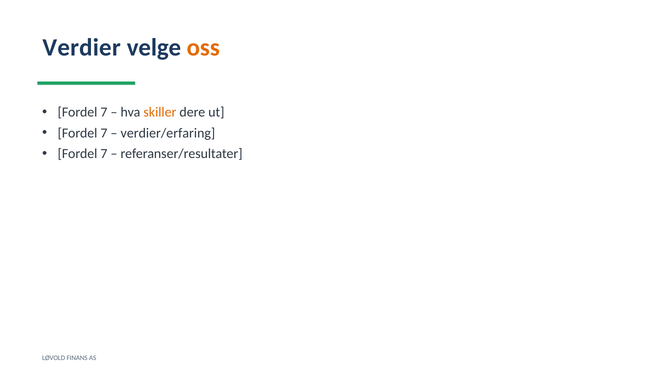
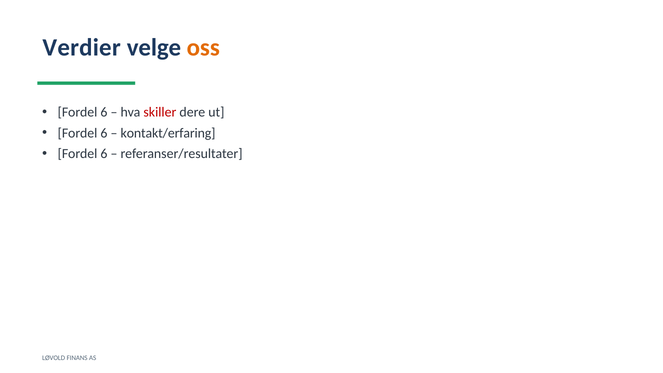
7 at (104, 112): 7 -> 6
skiller colour: orange -> red
7 at (104, 133): 7 -> 6
verdier/erfaring: verdier/erfaring -> kontakt/erfaring
7 at (104, 154): 7 -> 6
